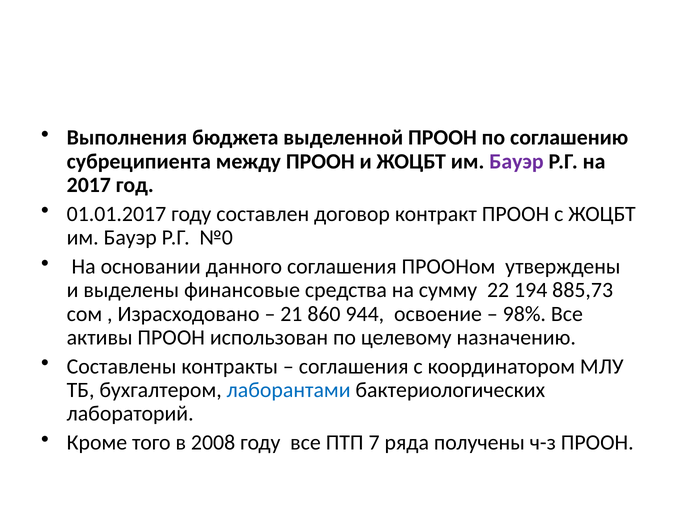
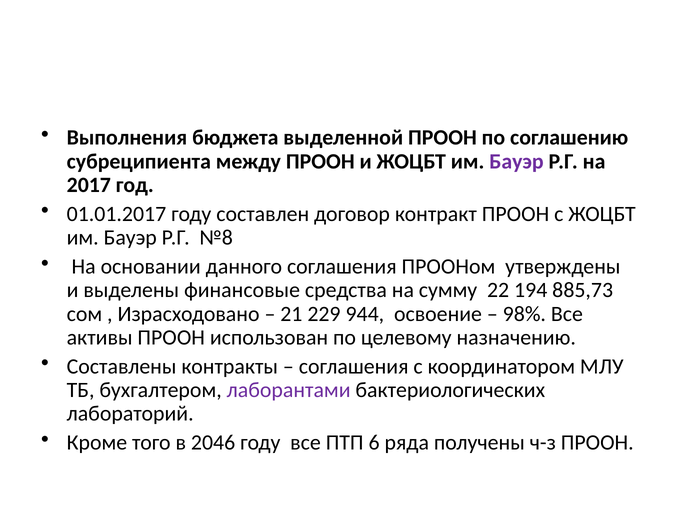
№0: №0 -> №8
860: 860 -> 229
лаборантами colour: blue -> purple
2008: 2008 -> 2046
7: 7 -> 6
